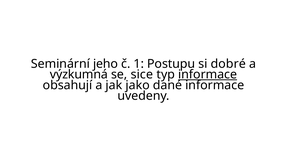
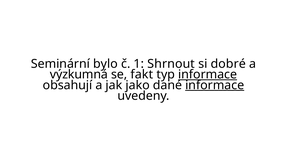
jeho: jeho -> bylo
Postupu: Postupu -> Shrnout
sice: sice -> fakt
informace at (215, 85) underline: none -> present
